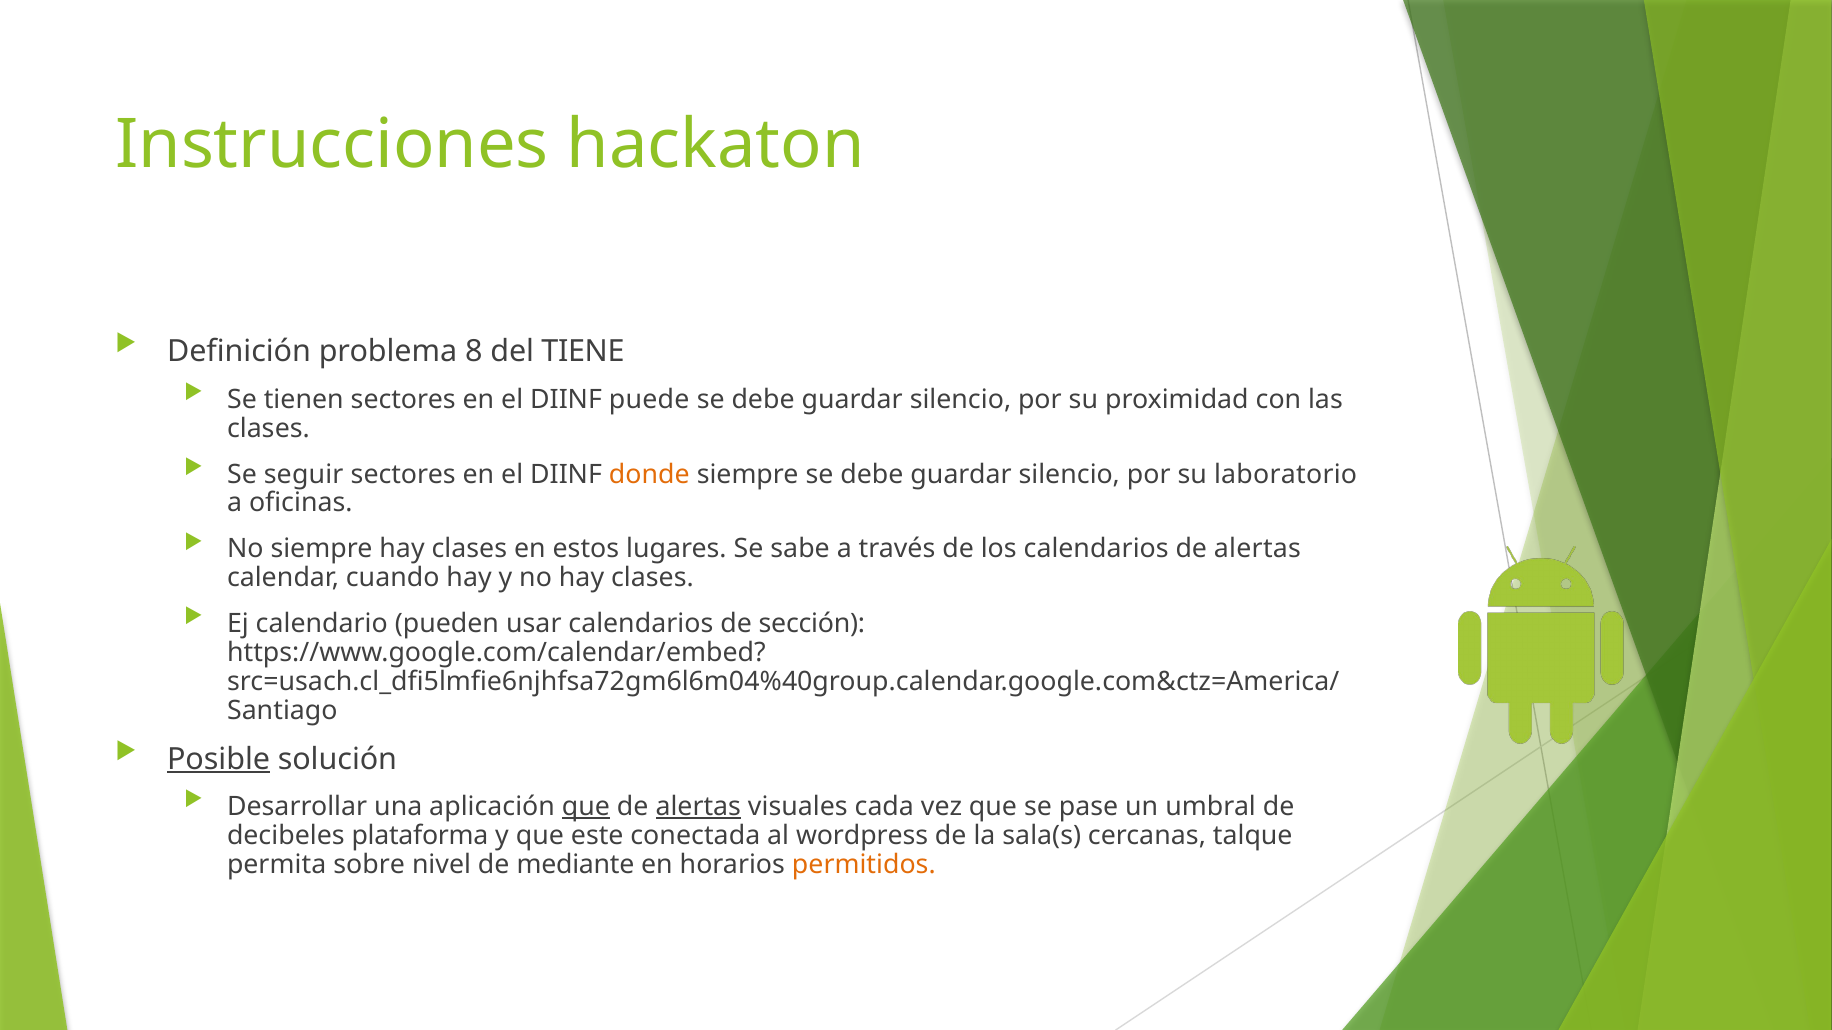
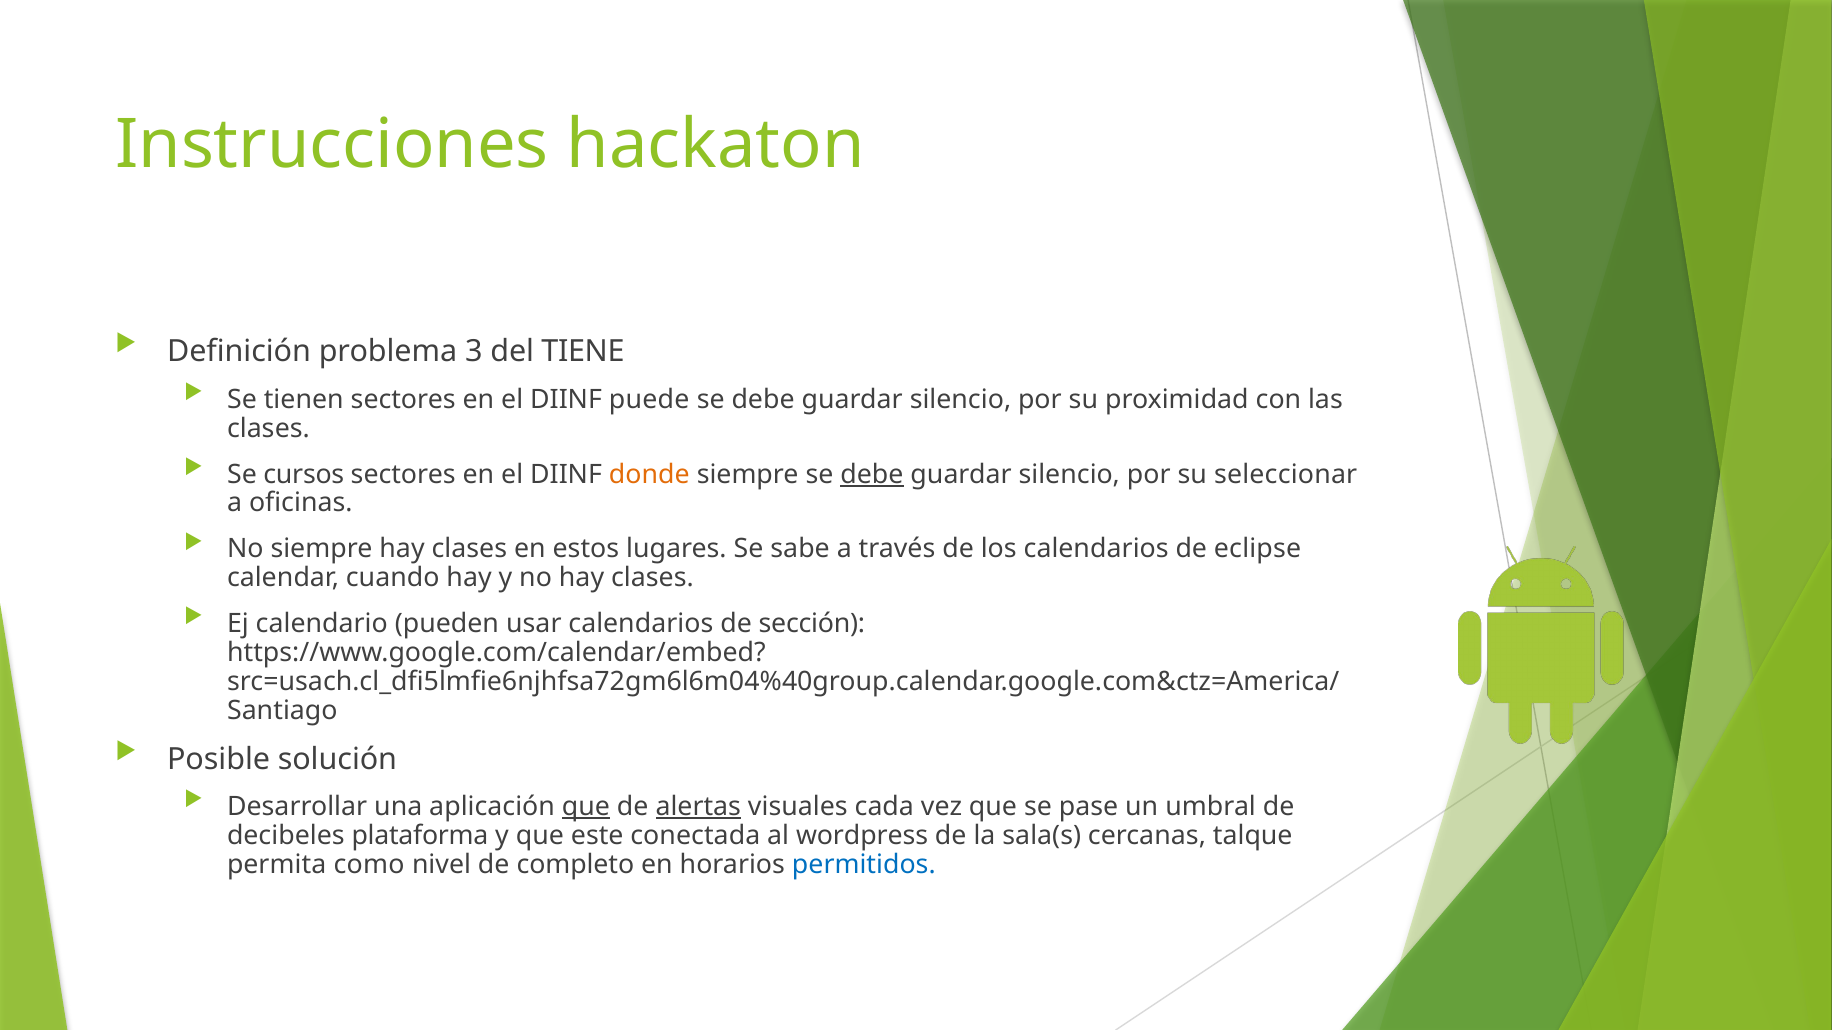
8: 8 -> 3
seguir: seguir -> cursos
debe at (872, 474) underline: none -> present
laboratorio: laboratorio -> seleccionar
calendarios de alertas: alertas -> eclipse
Posible underline: present -> none
sobre: sobre -> como
mediante: mediante -> completo
permitidos colour: orange -> blue
